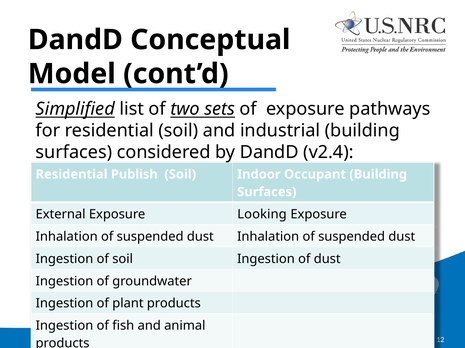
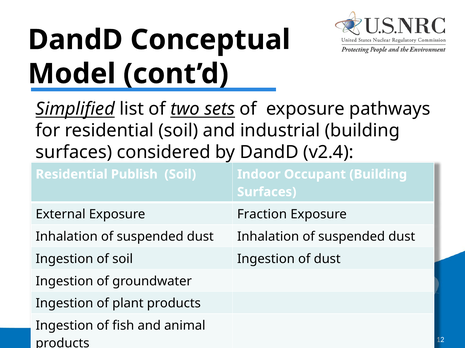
Looking: Looking -> Fraction
